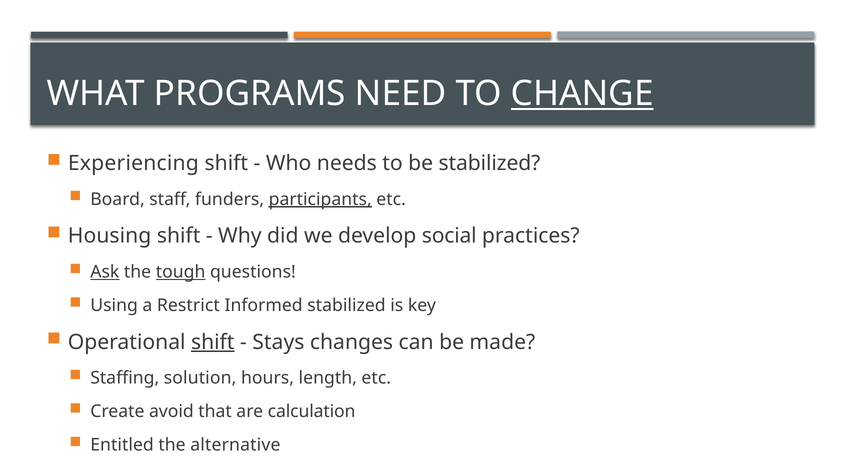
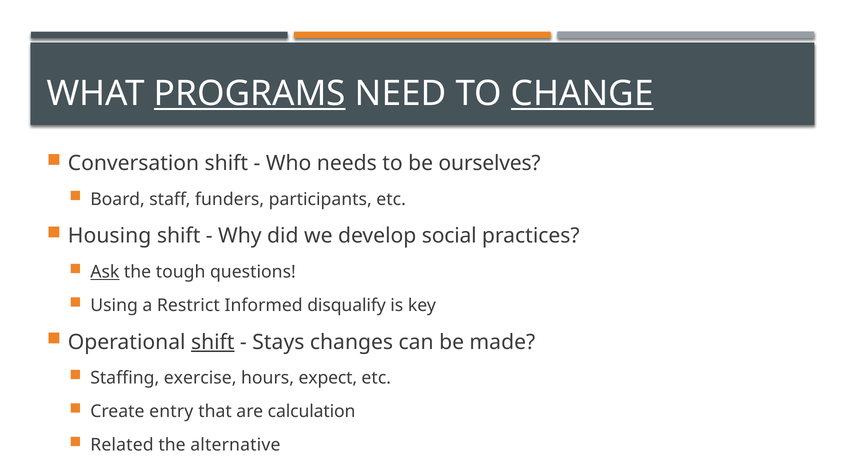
PROGRAMS underline: none -> present
Experiencing: Experiencing -> Conversation
be stabilized: stabilized -> ourselves
participants underline: present -> none
tough underline: present -> none
Informed stabilized: stabilized -> disqualify
solution: solution -> exercise
length: length -> expect
avoid: avoid -> entry
Entitled: Entitled -> Related
